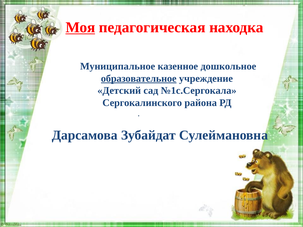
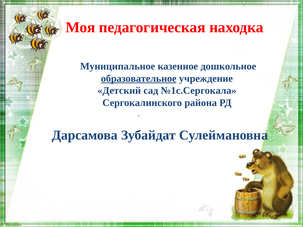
Моя underline: present -> none
